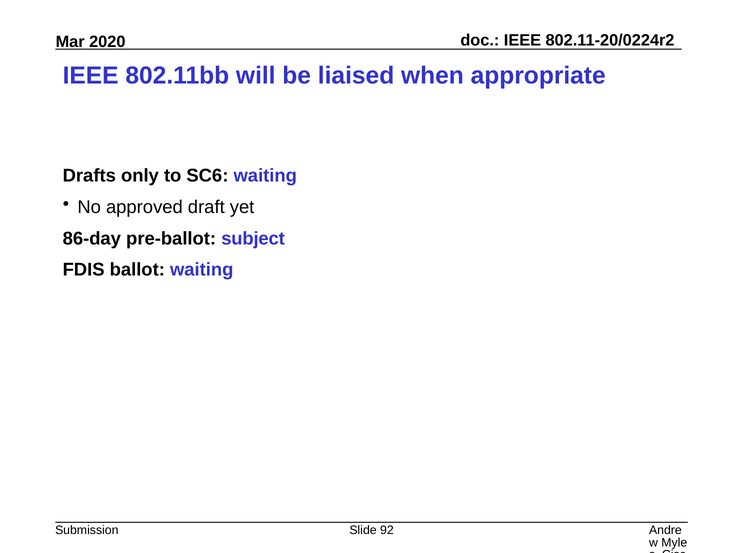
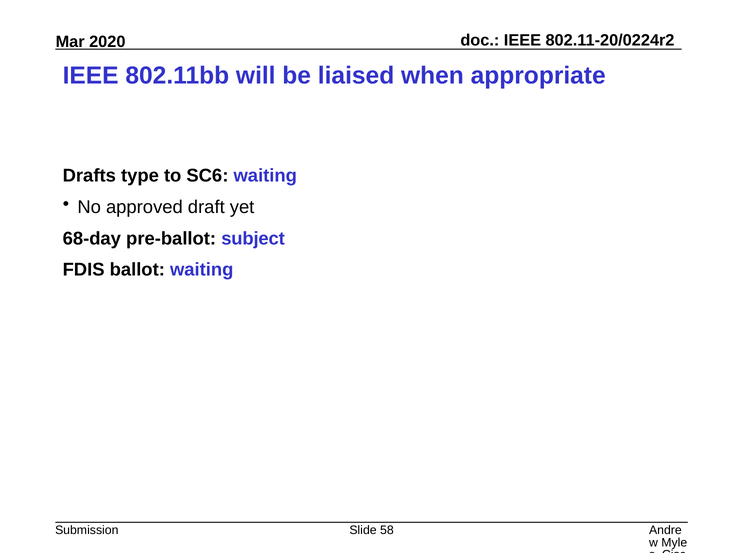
only: only -> type
86-day: 86-day -> 68-day
92: 92 -> 58
